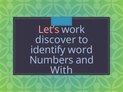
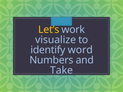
Let’s colour: pink -> yellow
discover: discover -> visualize
With: With -> Take
